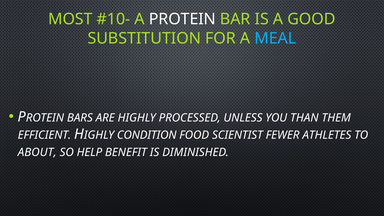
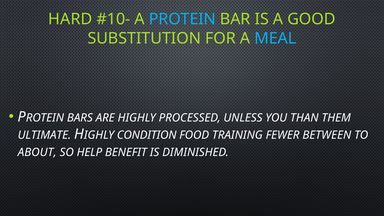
MOST: MOST -> HARD
PROTEIN colour: white -> light blue
EFFICIENT: EFFICIENT -> ULTIMATE
SCIENTIST: SCIENTIST -> TRAINING
ATHLETES: ATHLETES -> BETWEEN
